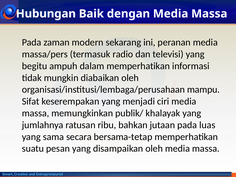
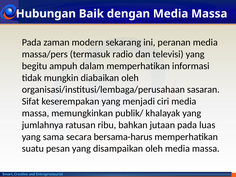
mampu: mampu -> sasaran
bersama-tetap: bersama-tetap -> bersama-harus
